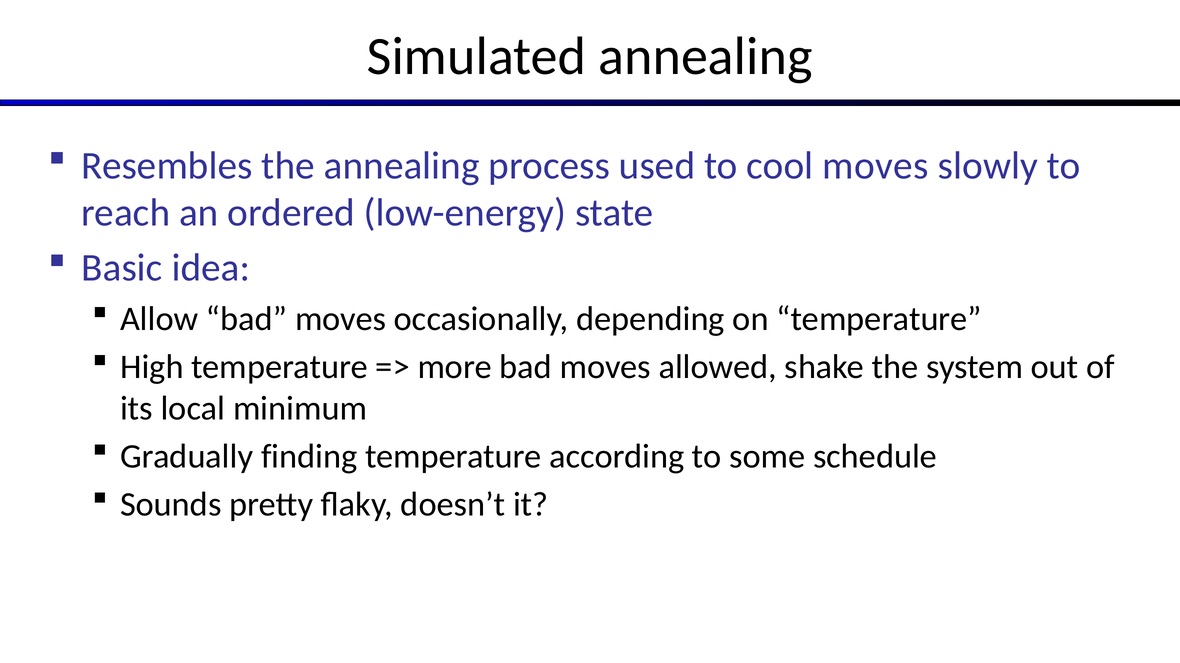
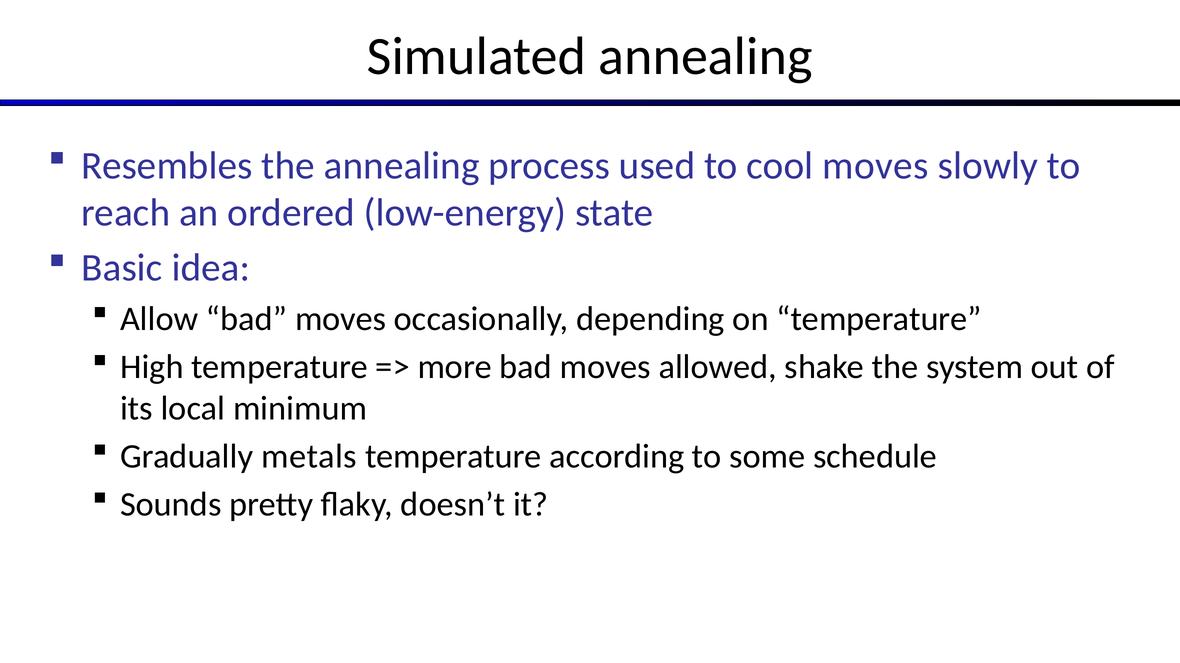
finding: finding -> metals
